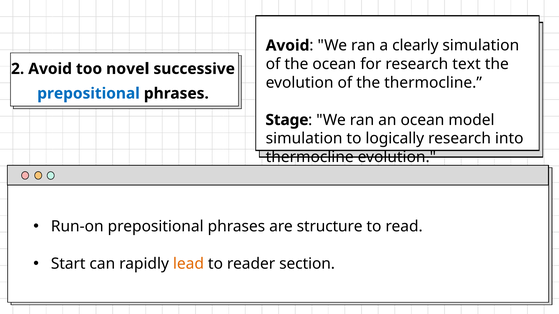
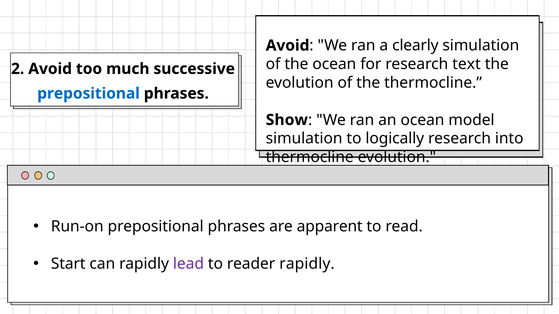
novel: novel -> much
Stage: Stage -> Show
structure: structure -> apparent
lead colour: orange -> purple
reader section: section -> rapidly
